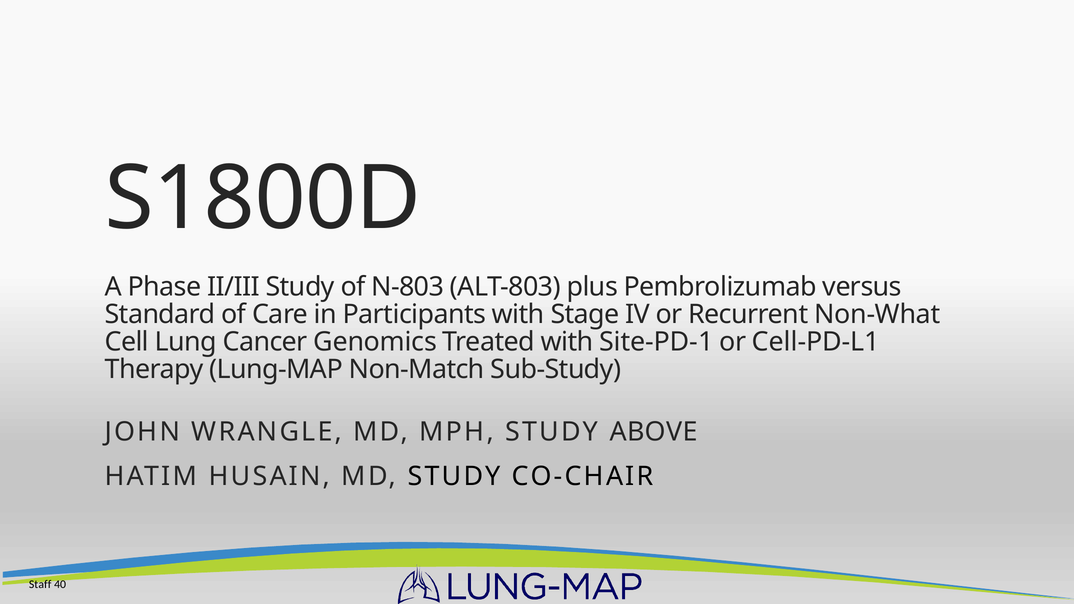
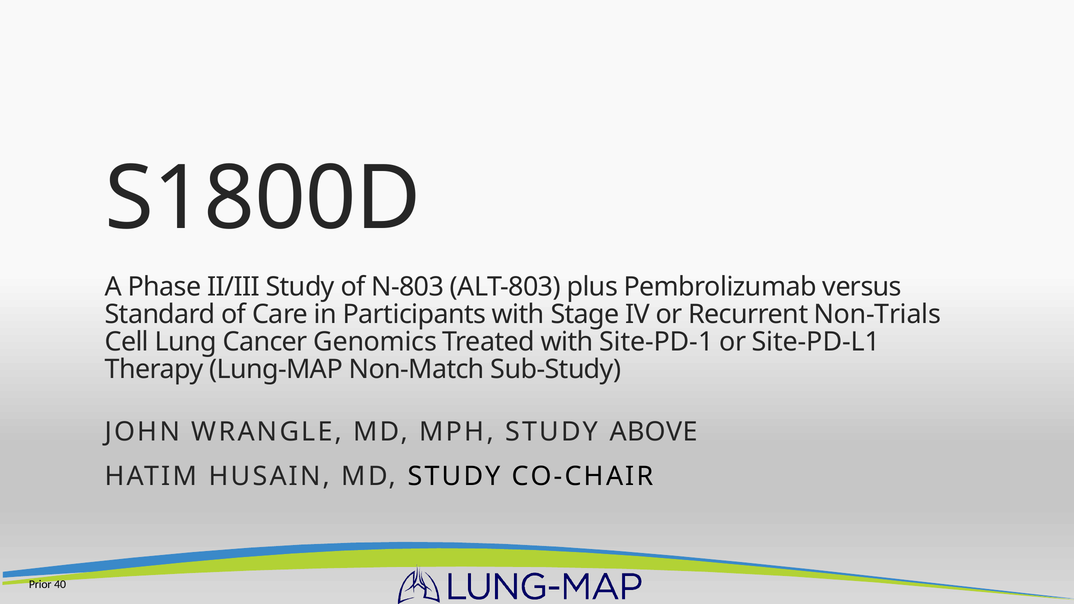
Non-What: Non-What -> Non-Trials
Cell-PD-L1: Cell-PD-L1 -> Site-PD-L1
Staff: Staff -> Prior
